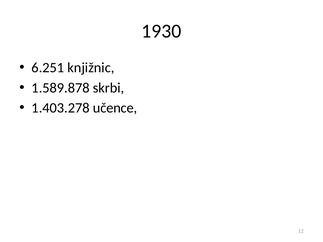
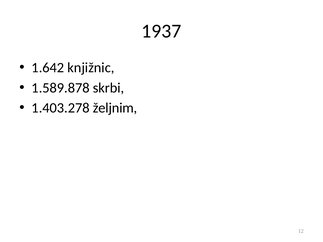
1930: 1930 -> 1937
6.251: 6.251 -> 1.642
učence: učence -> željnim
